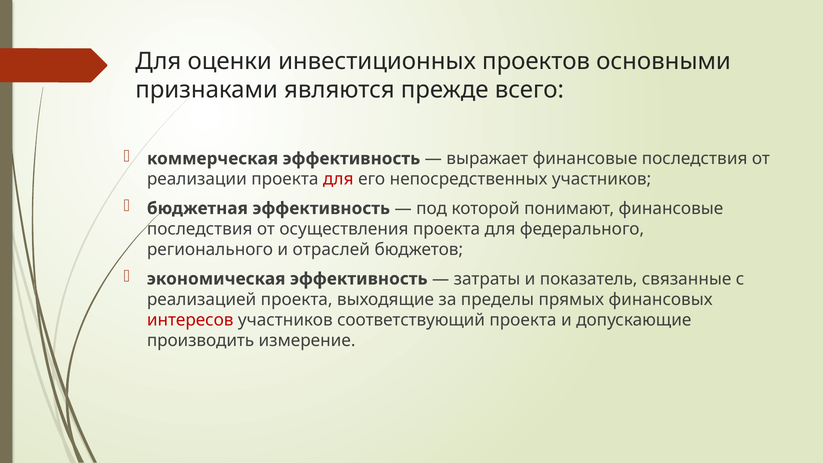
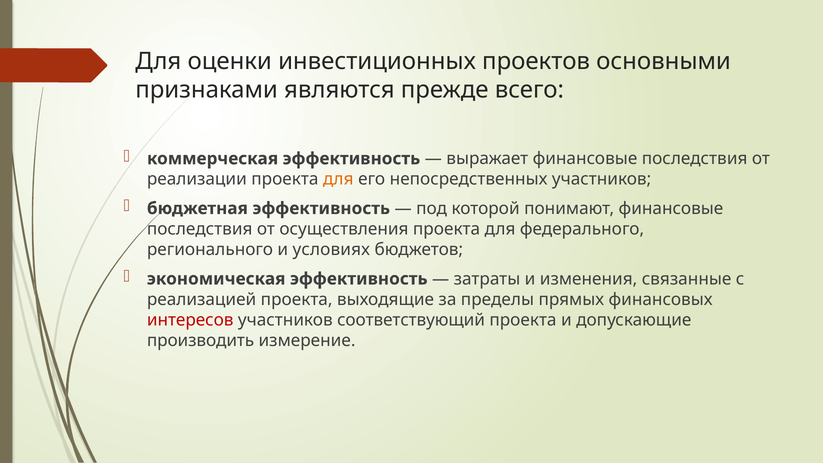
для at (338, 179) colour: red -> orange
отраслей: отраслей -> условиях
показатель: показатель -> изменения
